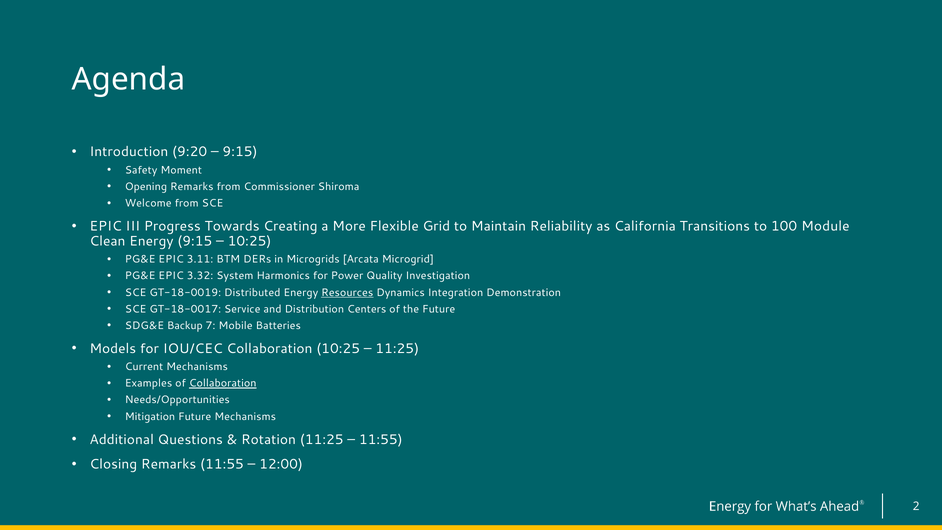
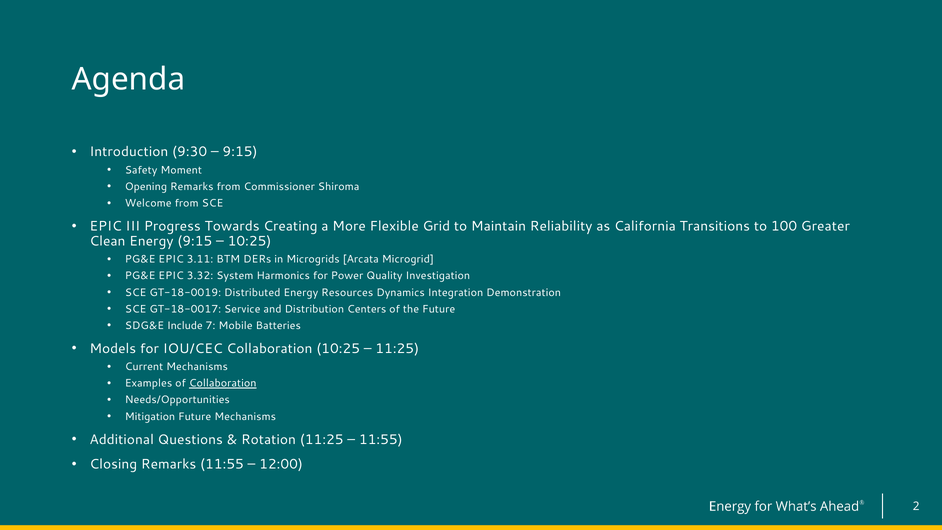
9:20: 9:20 -> 9:30
Module: Module -> Greater
Resources underline: present -> none
Backup: Backup -> Include
